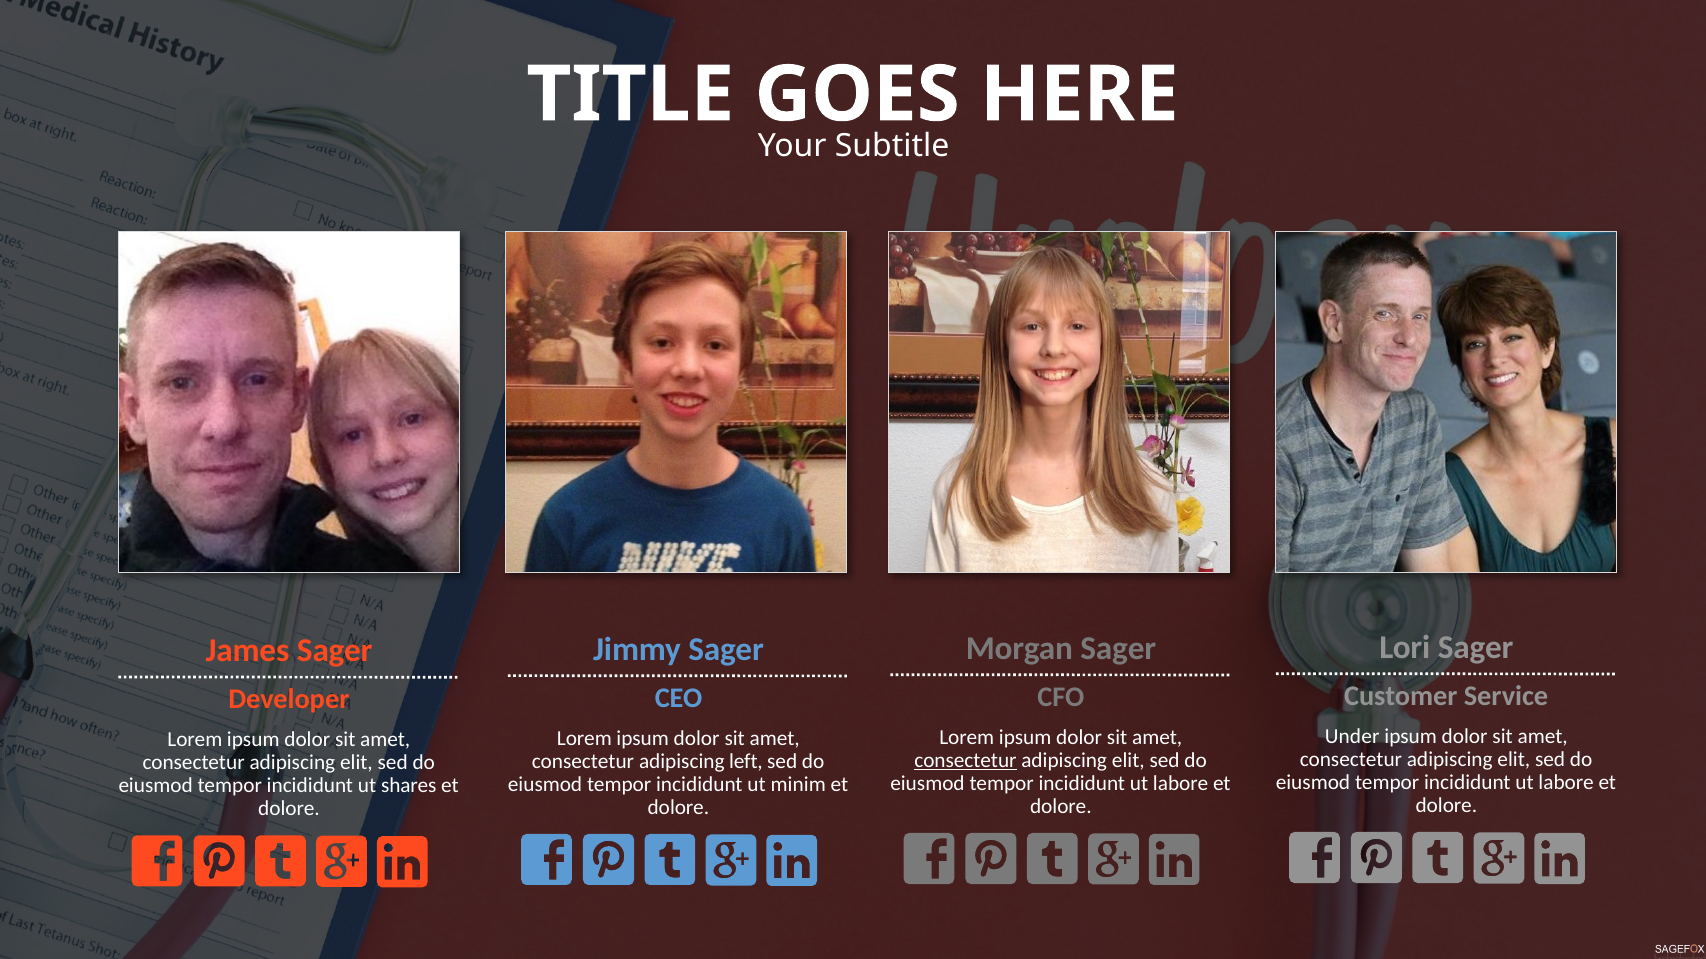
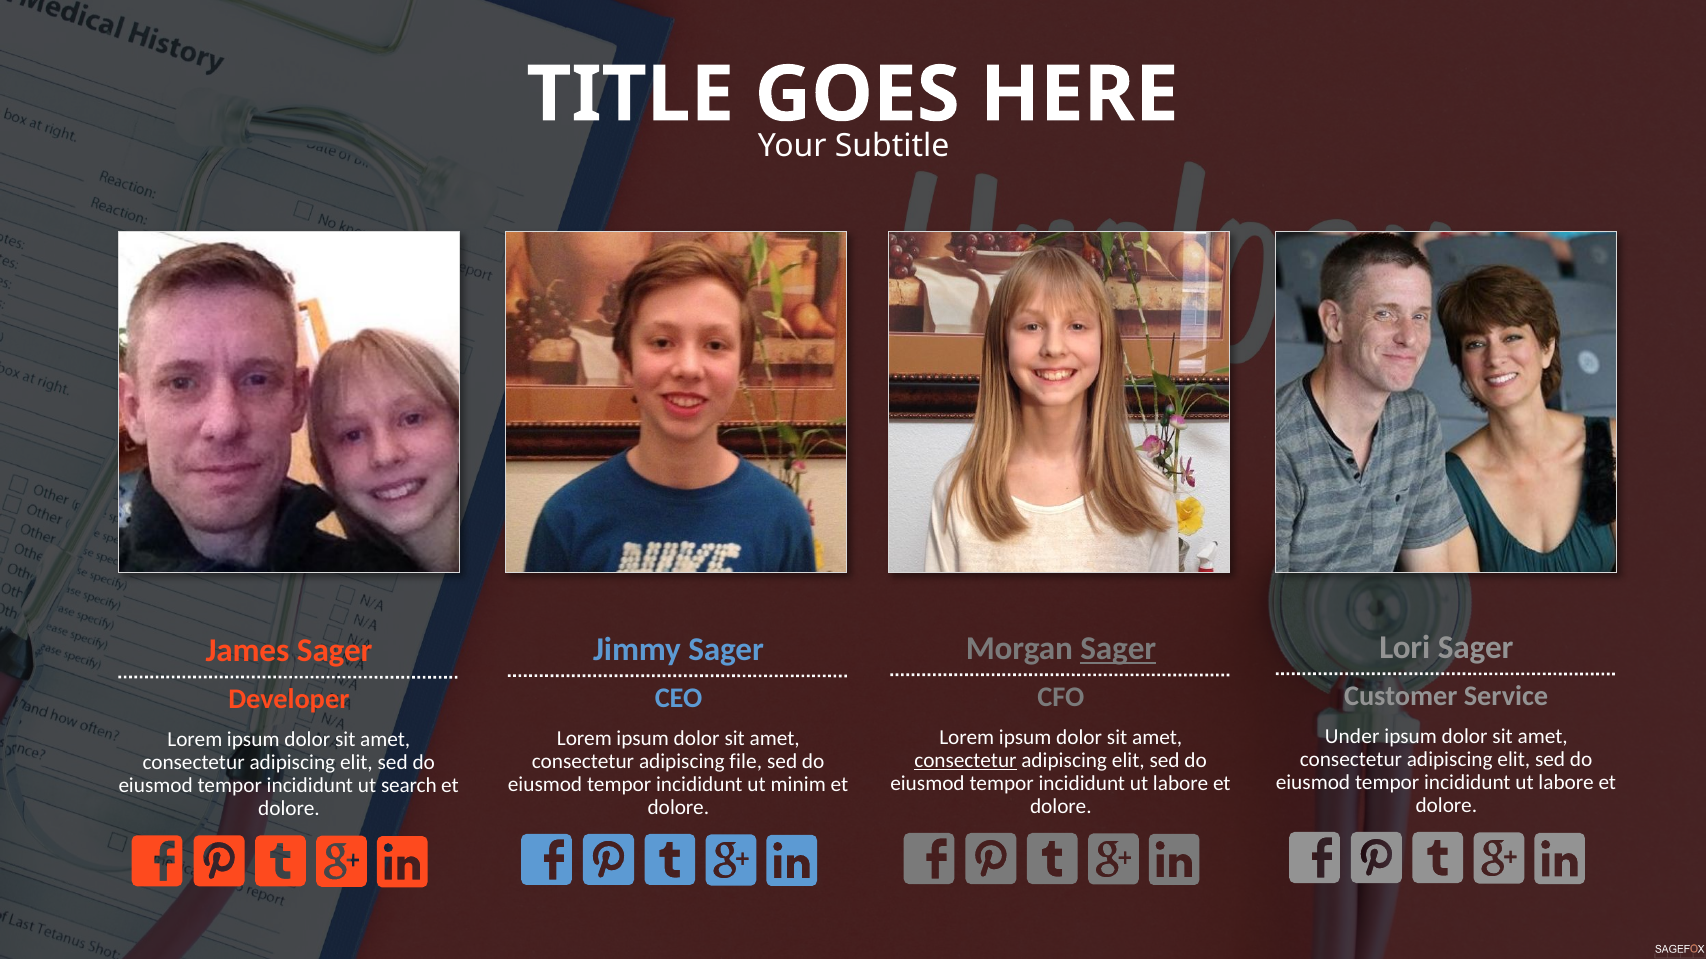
Sager at (1118, 649) underline: none -> present
left: left -> file
shares: shares -> search
